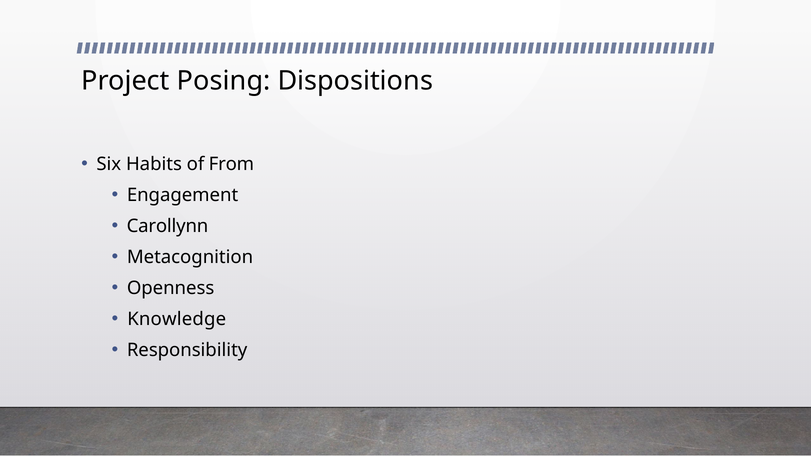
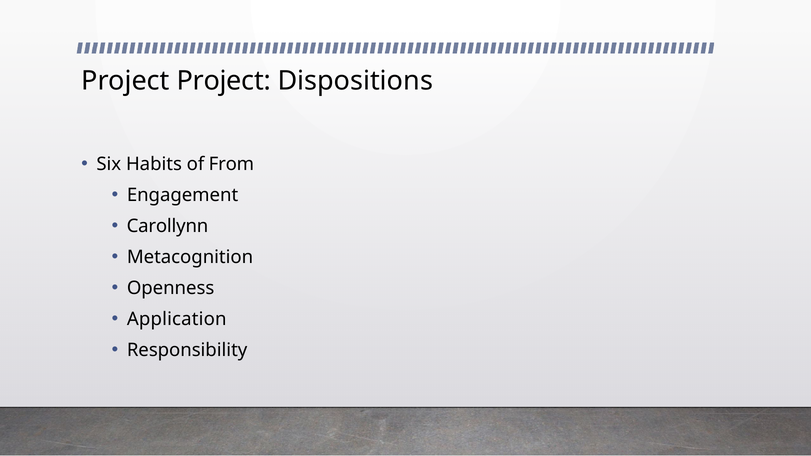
Project Posing: Posing -> Project
Knowledge: Knowledge -> Application
